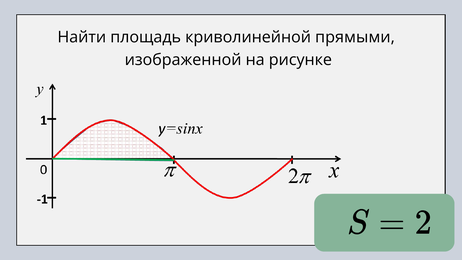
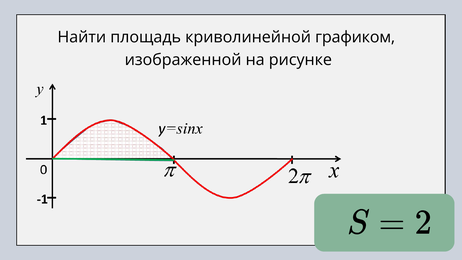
прямыми: прямыми -> графиком
